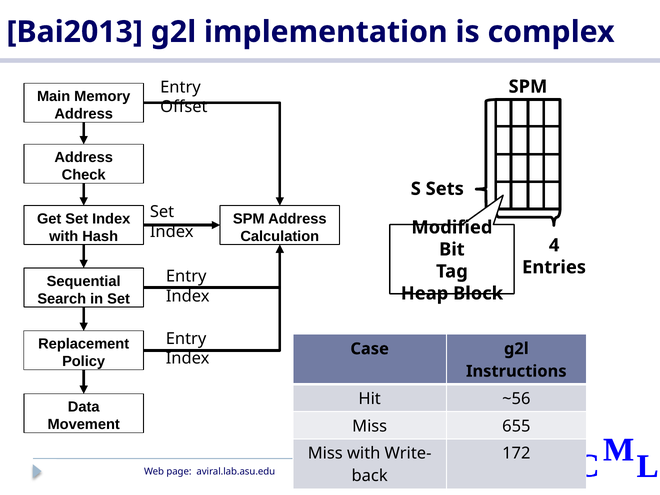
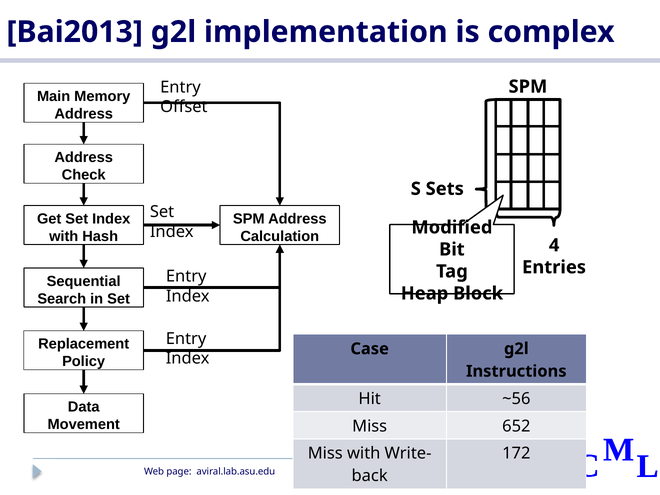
655: 655 -> 652
